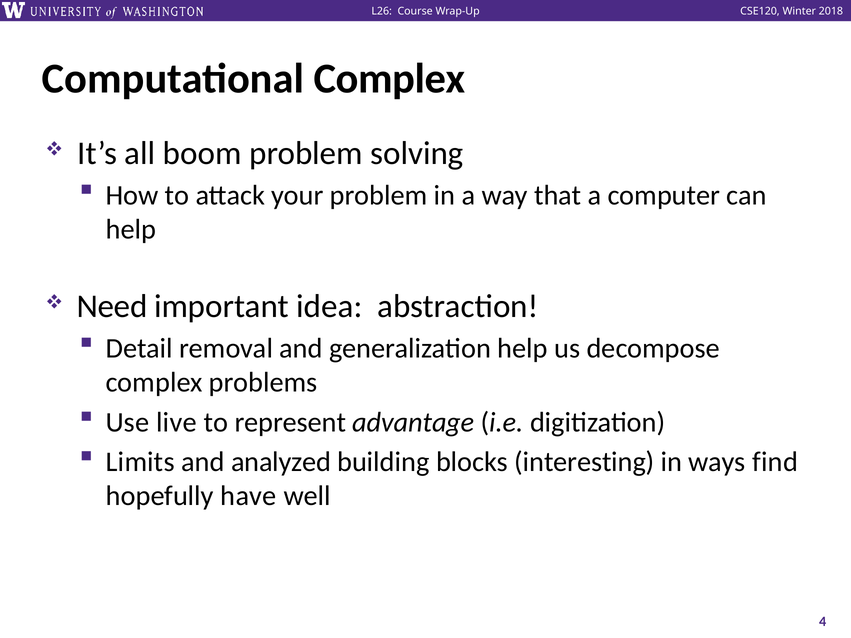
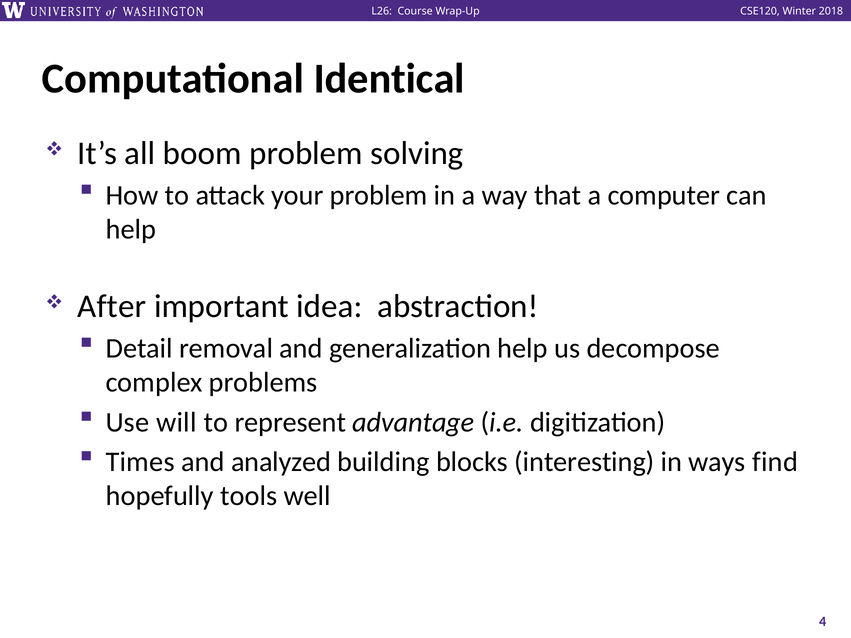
Computational Complex: Complex -> Identical
Need: Need -> After
live: live -> will
Limits: Limits -> Times
have: have -> tools
